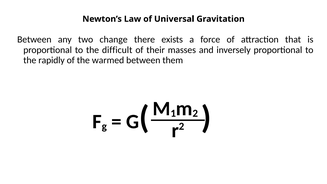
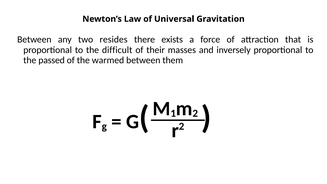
change: change -> resides
rapidly: rapidly -> passed
